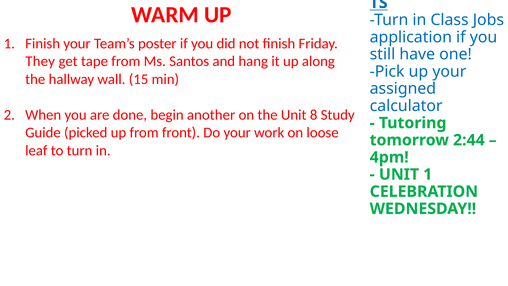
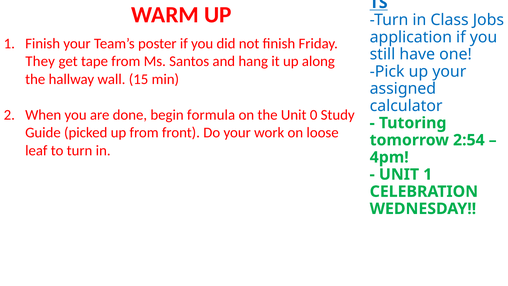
another: another -> formula
8: 8 -> 0
2:44: 2:44 -> 2:54
